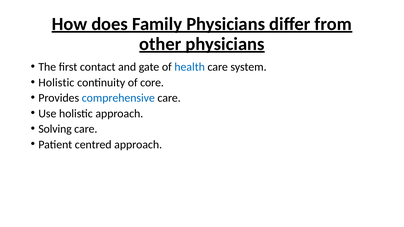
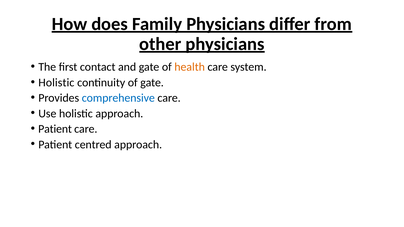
health colour: blue -> orange
of core: core -> gate
Solving at (55, 129): Solving -> Patient
